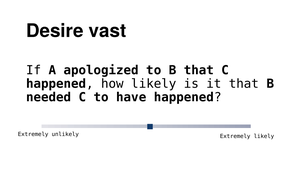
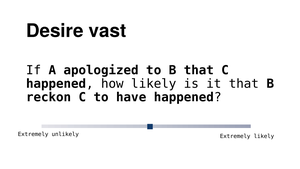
needed: needed -> reckon
